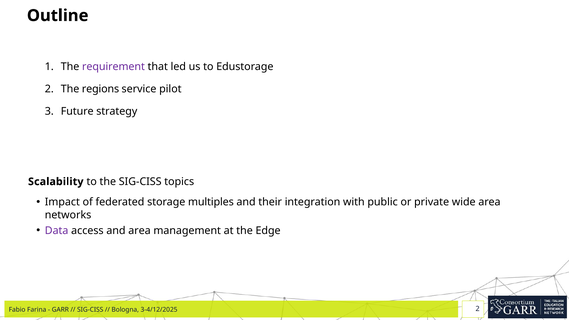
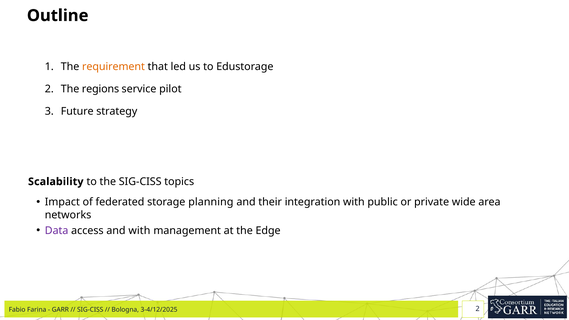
requirement colour: purple -> orange
multiples: multiples -> planning
and area: area -> with
